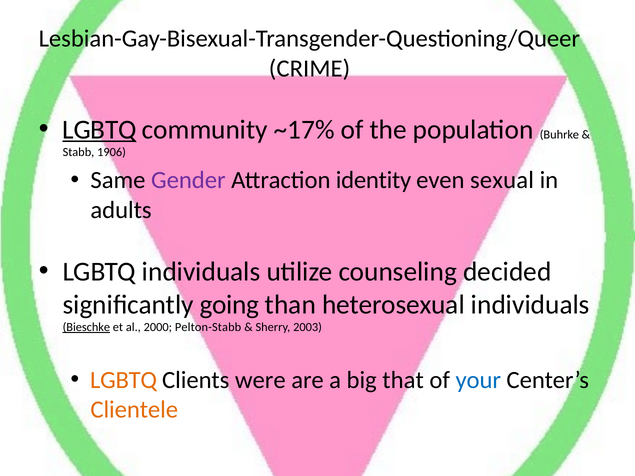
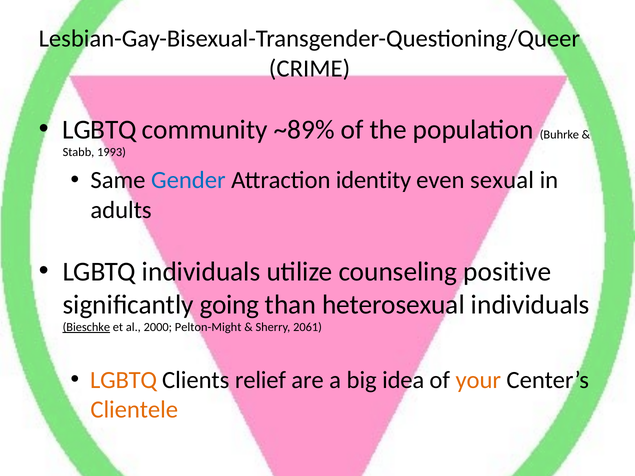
LGBTQ at (99, 130) underline: present -> none
~17%: ~17% -> ~89%
1906: 1906 -> 1993
Gender colour: purple -> blue
decided: decided -> positive
Pelton-Stabb: Pelton-Stabb -> Pelton-Might
2003: 2003 -> 2061
were: were -> relief
that: that -> idea
your colour: blue -> orange
